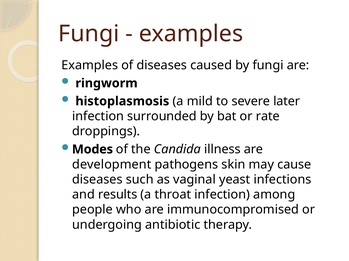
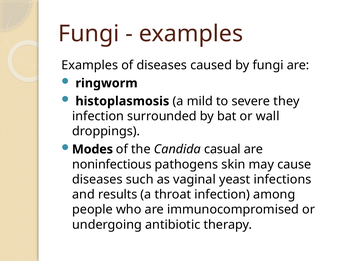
later: later -> they
rate: rate -> wall
illness: illness -> casual
development: development -> noninfectious
